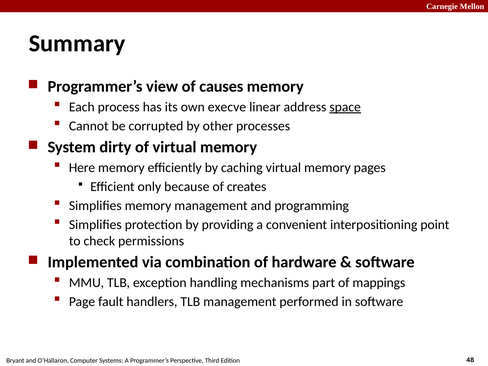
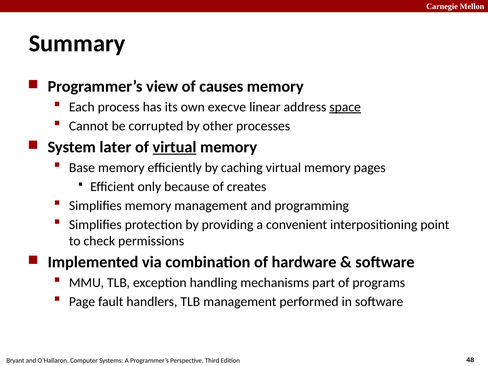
dirty: dirty -> later
virtual at (174, 147) underline: none -> present
Here: Here -> Base
mappings: mappings -> programs
